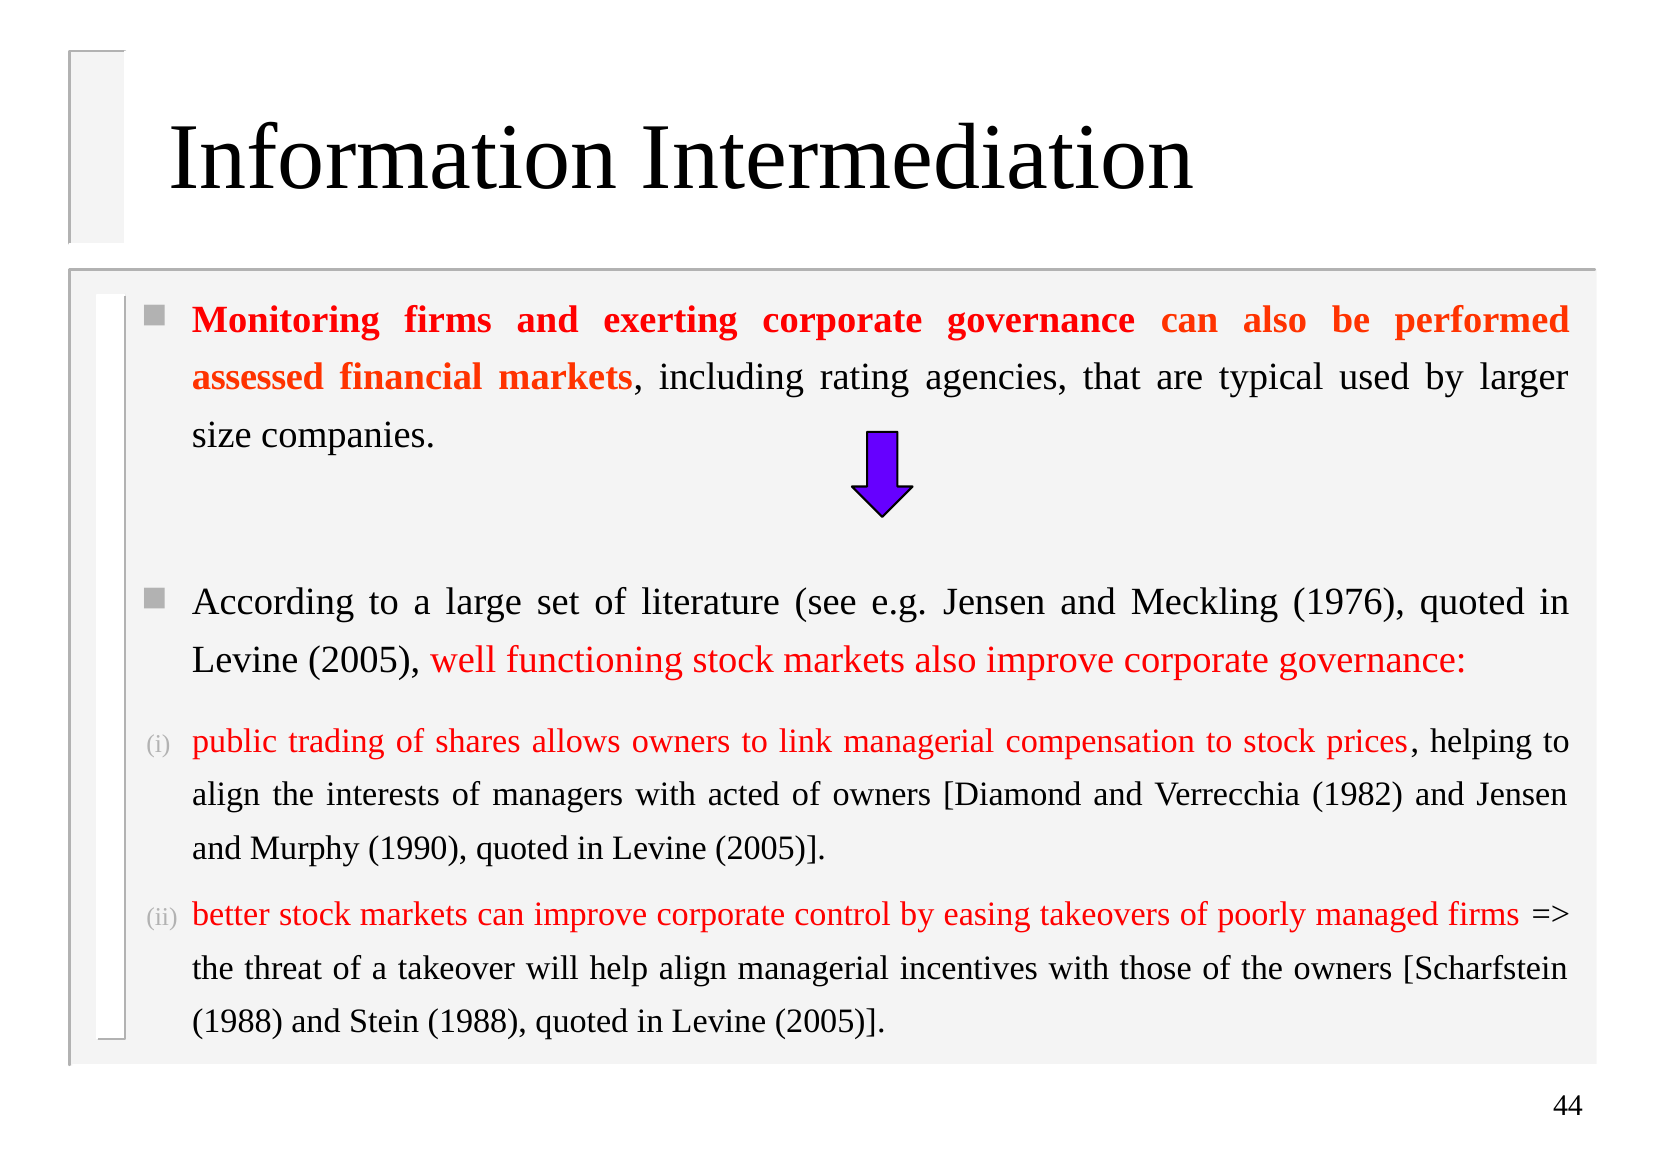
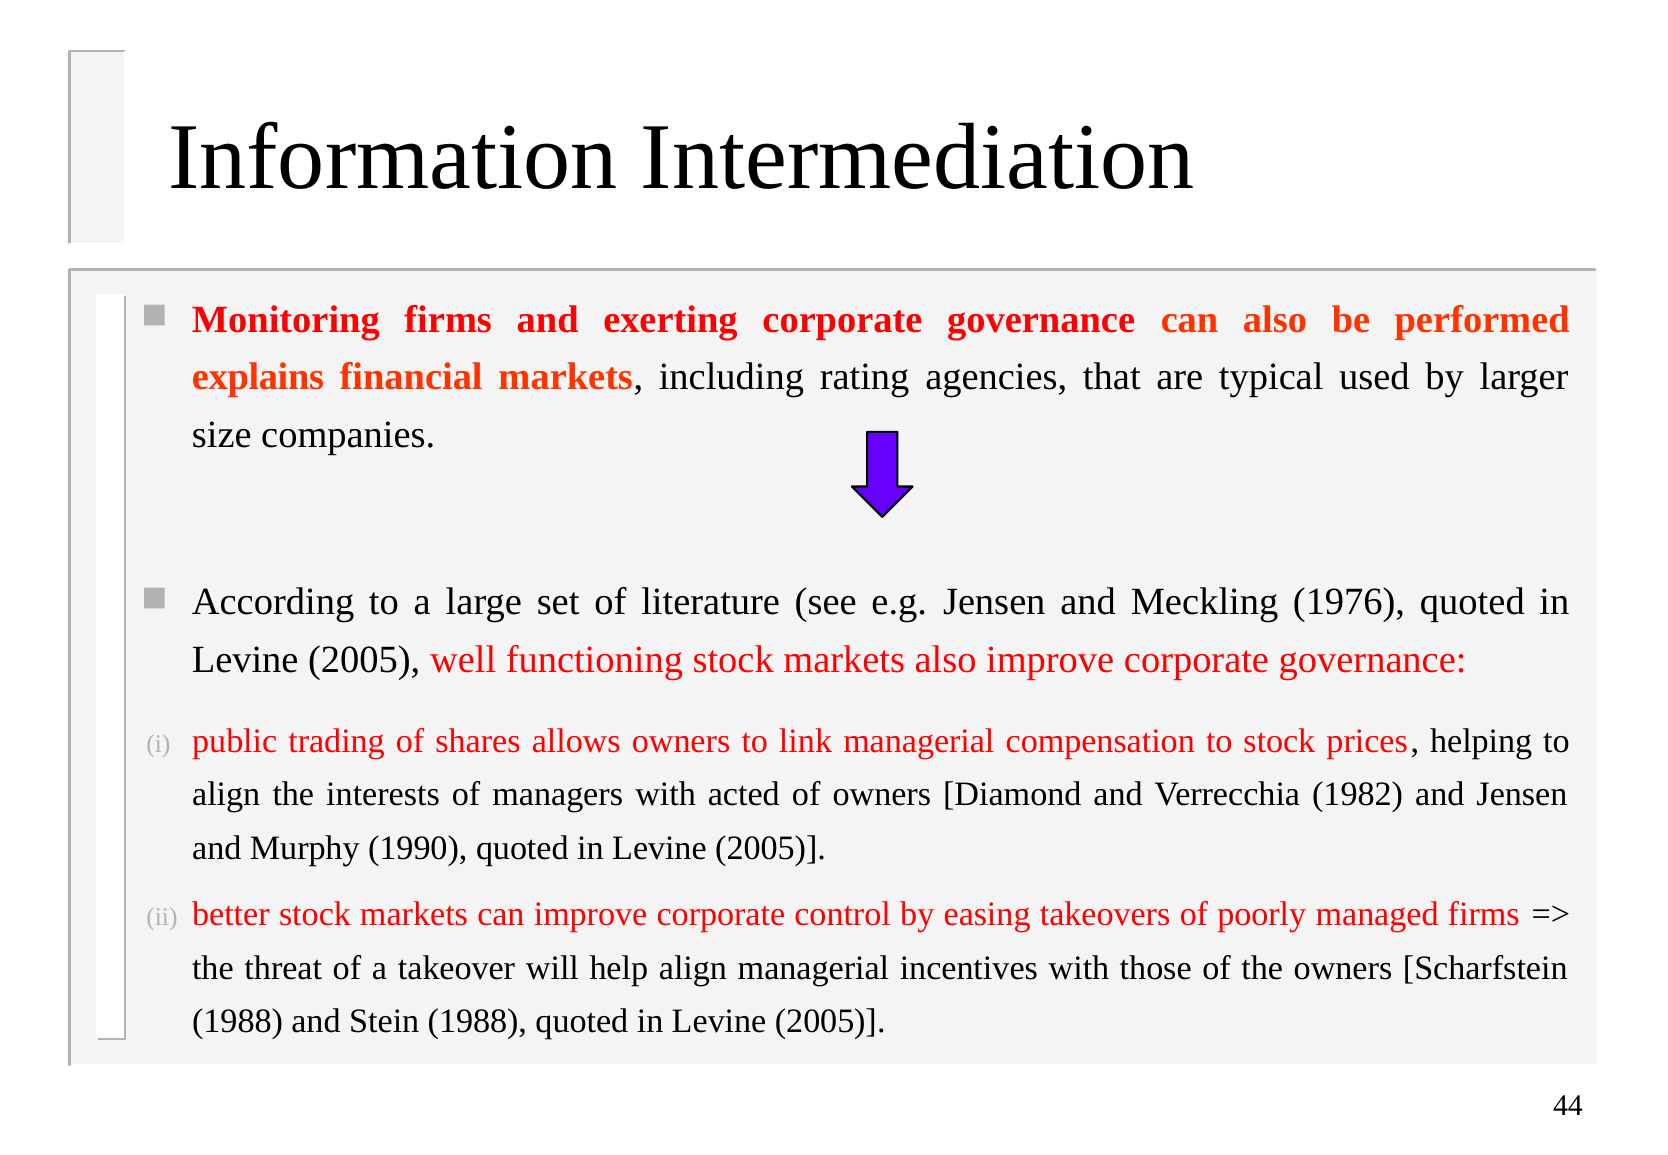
assessed: assessed -> explains
